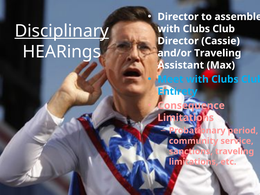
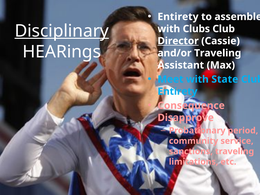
Director at (178, 17): Director -> Entirety
Director at (178, 41) underline: none -> present
Meet with Clubs: Clubs -> State
Limitations at (186, 118): Limitations -> Disapprove
